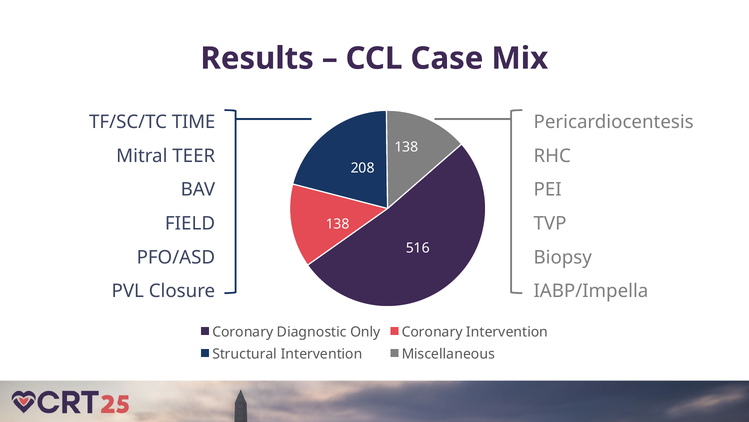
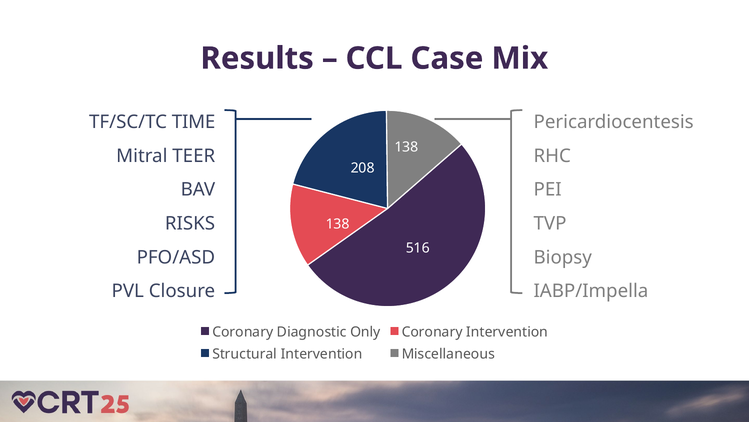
FIELD: FIELD -> RISKS
